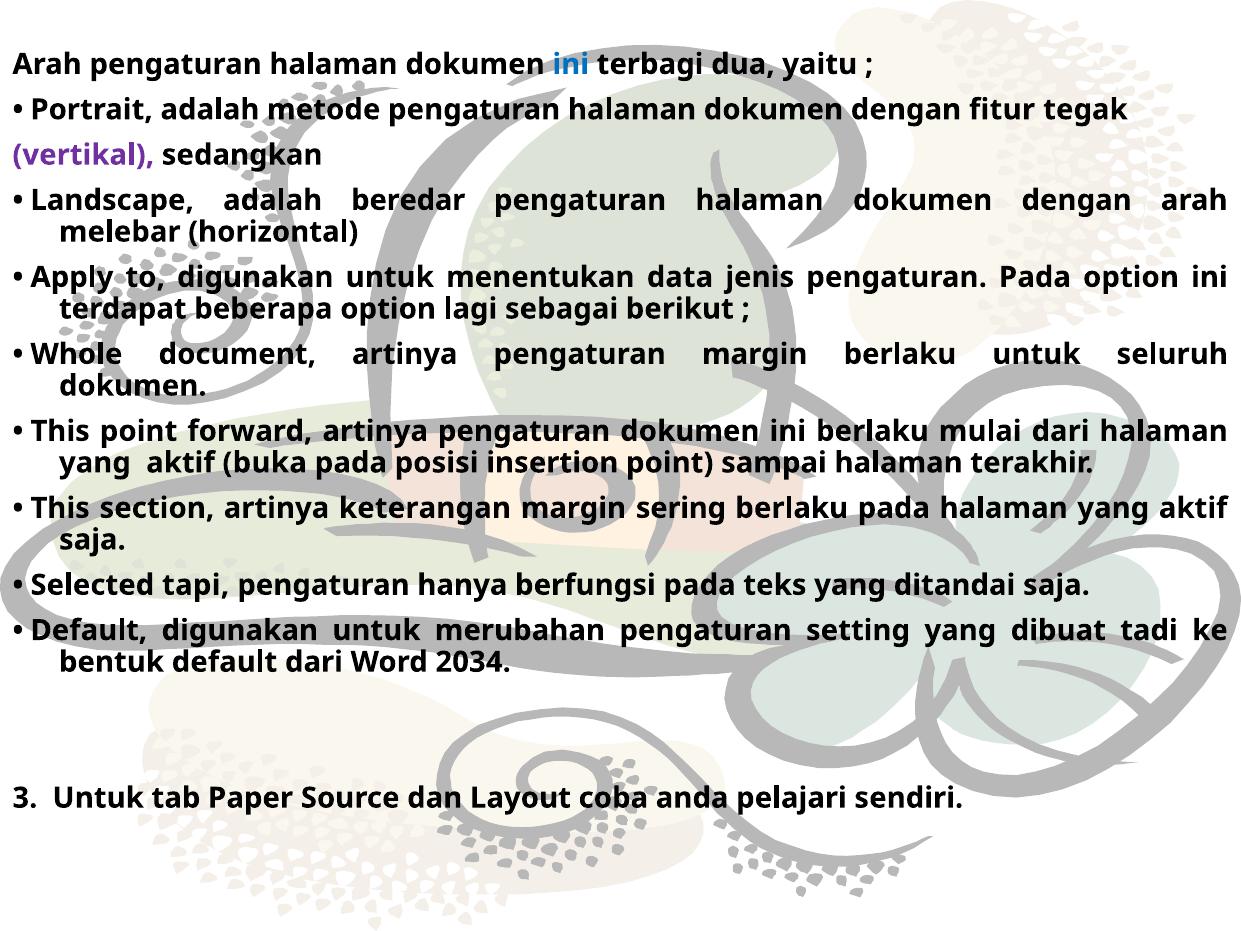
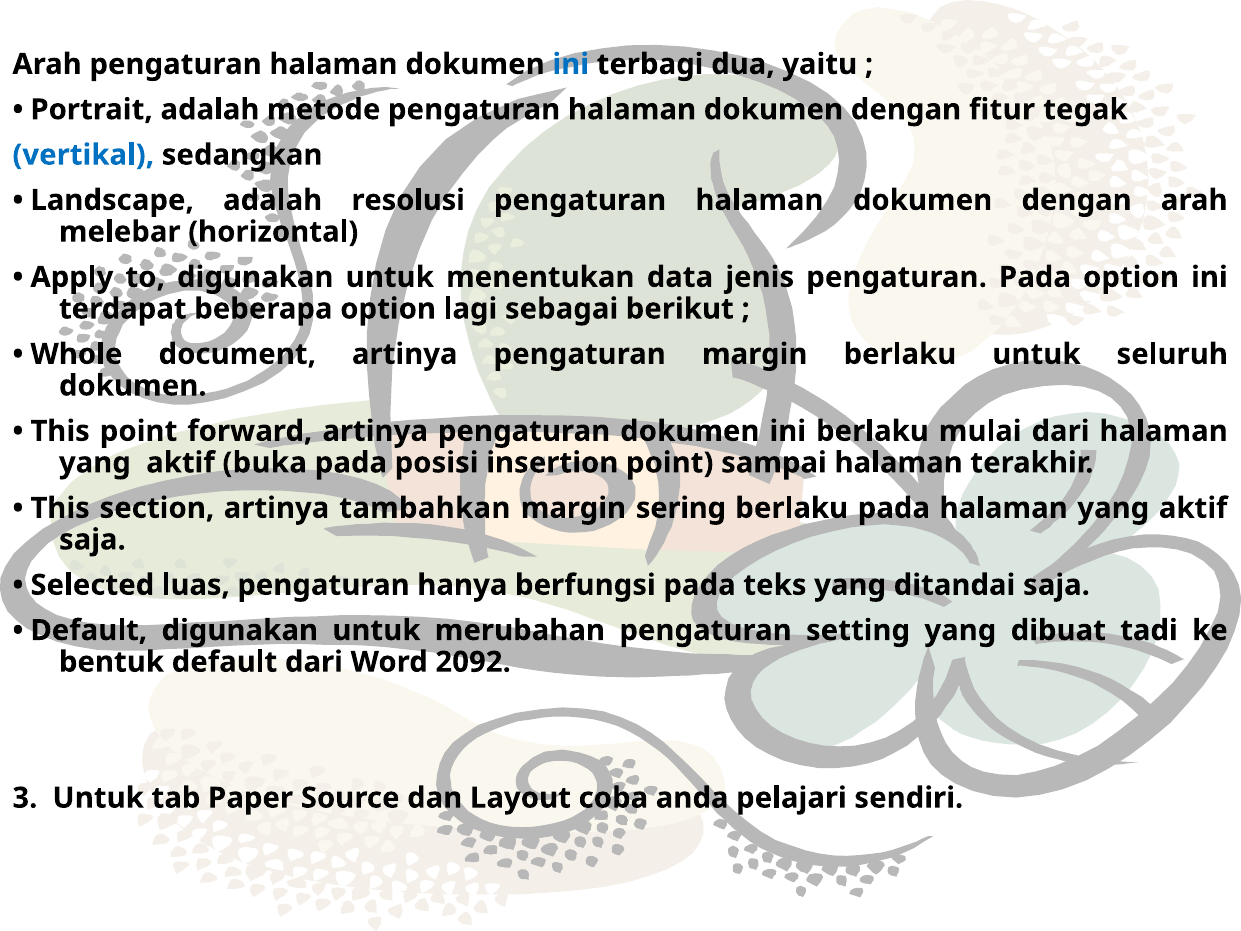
vertikal colour: purple -> blue
beredar: beredar -> resolusi
keterangan: keterangan -> tambahkan
tapi: tapi -> luas
2034: 2034 -> 2092
